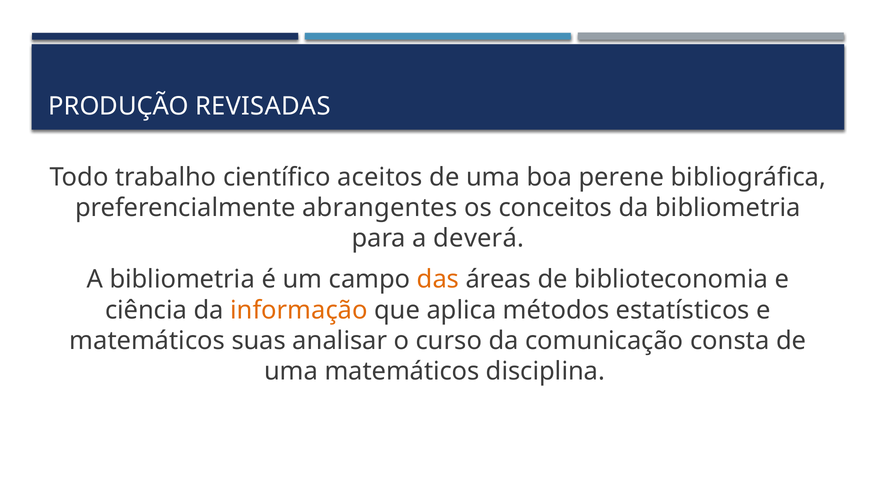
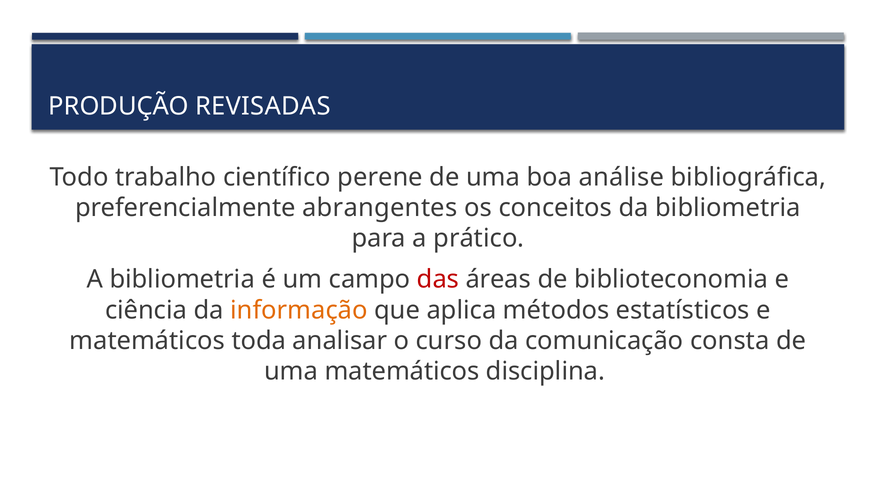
aceitos: aceitos -> perene
perene: perene -> análise
deverá: deverá -> prático
das colour: orange -> red
suas: suas -> toda
